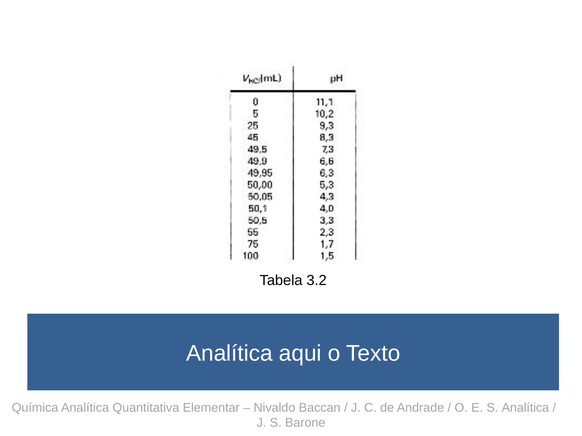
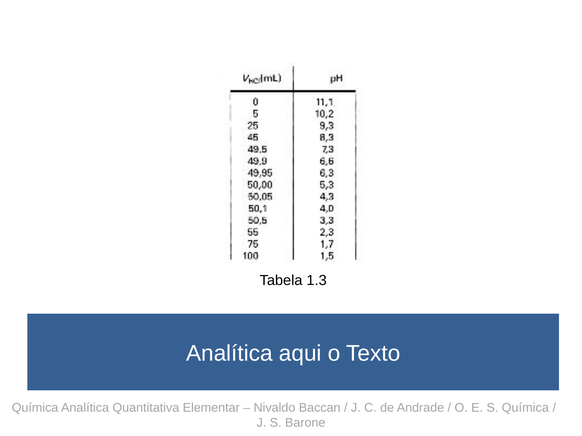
3.2: 3.2 -> 1.3
S Analítica: Analítica -> Química
